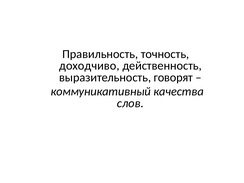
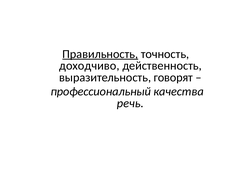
Правильность underline: none -> present
коммуникативный: коммуникативный -> профессиональный
слов: слов -> речь
